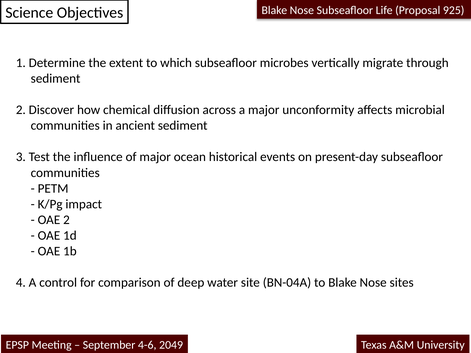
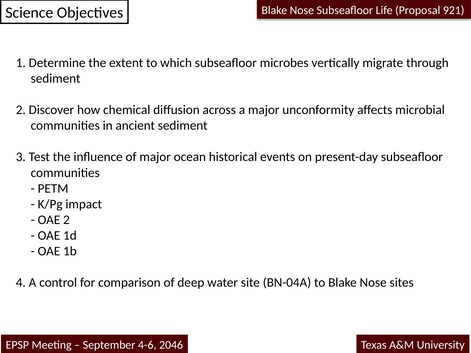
925: 925 -> 921
2049: 2049 -> 2046
